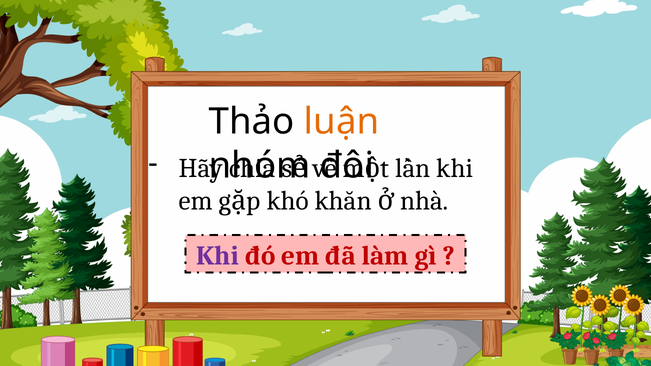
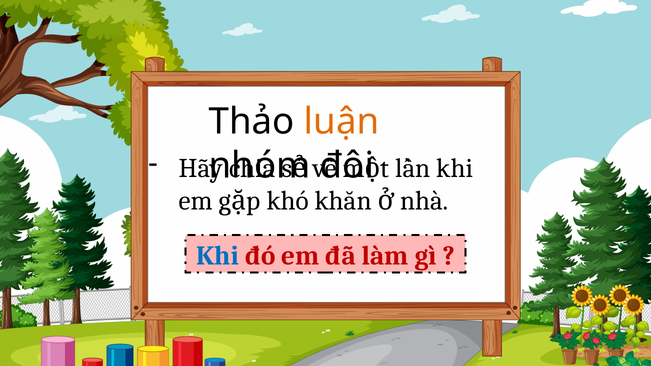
Khi at (218, 256) colour: purple -> blue
